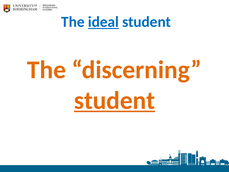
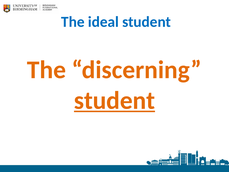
ideal underline: present -> none
